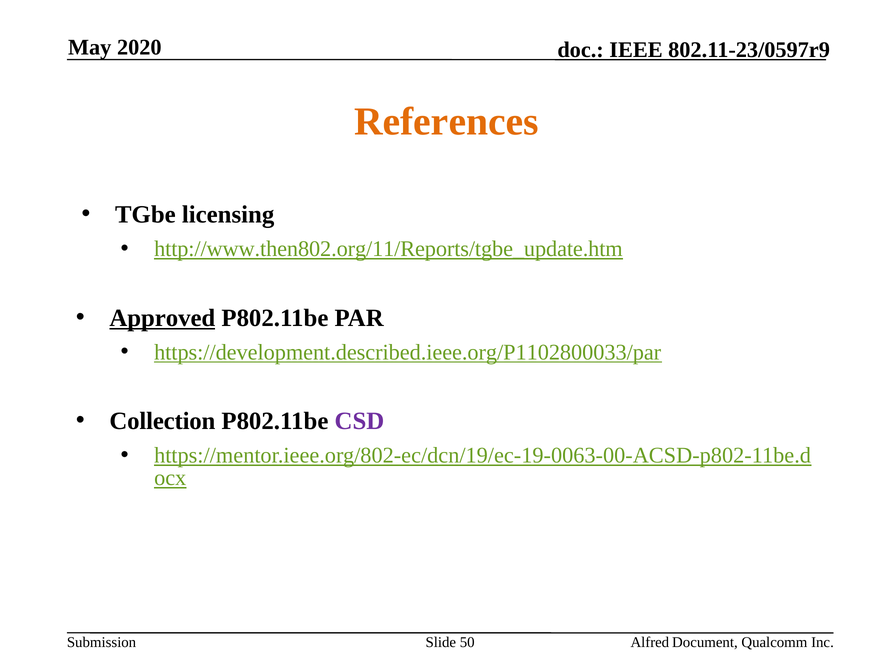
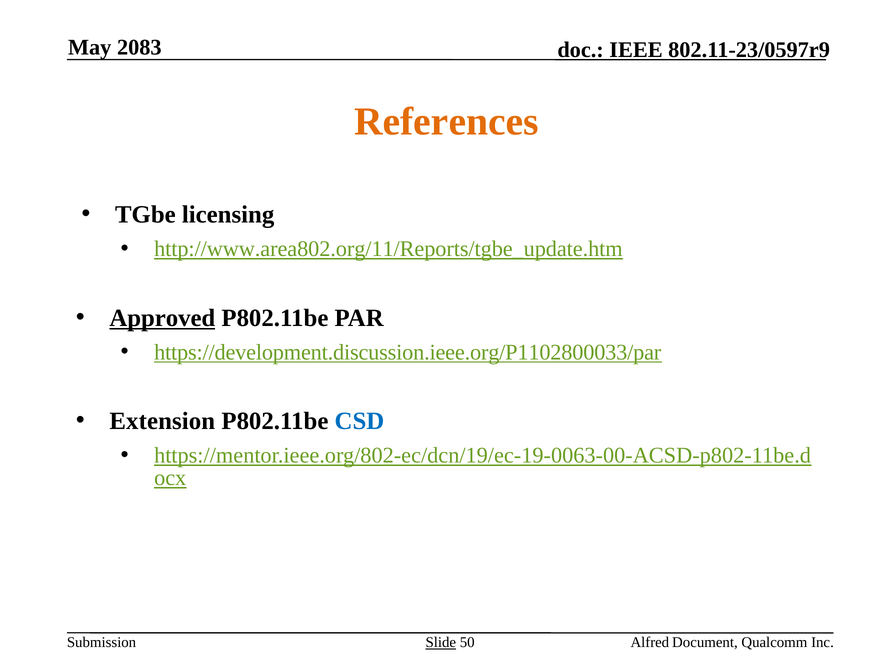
2020: 2020 -> 2083
http://www.then802.org/11/Reports/tgbe_update.htm: http://www.then802.org/11/Reports/tgbe_update.htm -> http://www.area802.org/11/Reports/tgbe_update.htm
https://development.described.ieee.org/P1102800033/par: https://development.described.ieee.org/P1102800033/par -> https://development.discussion.ieee.org/P1102800033/par
Collection: Collection -> Extension
CSD colour: purple -> blue
Slide underline: none -> present
